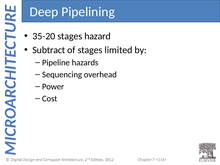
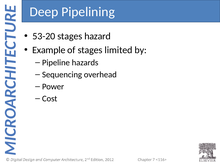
35-20: 35-20 -> 53-20
Subtract: Subtract -> Example
